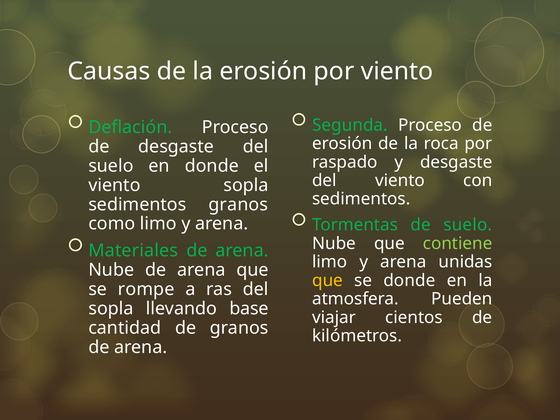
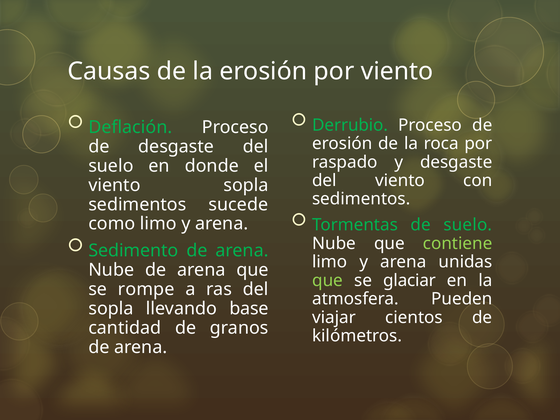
Segunda: Segunda -> Derrubio
sedimentos granos: granos -> sucede
Materiales: Materiales -> Sedimento
que at (328, 280) colour: yellow -> light green
se donde: donde -> glaciar
